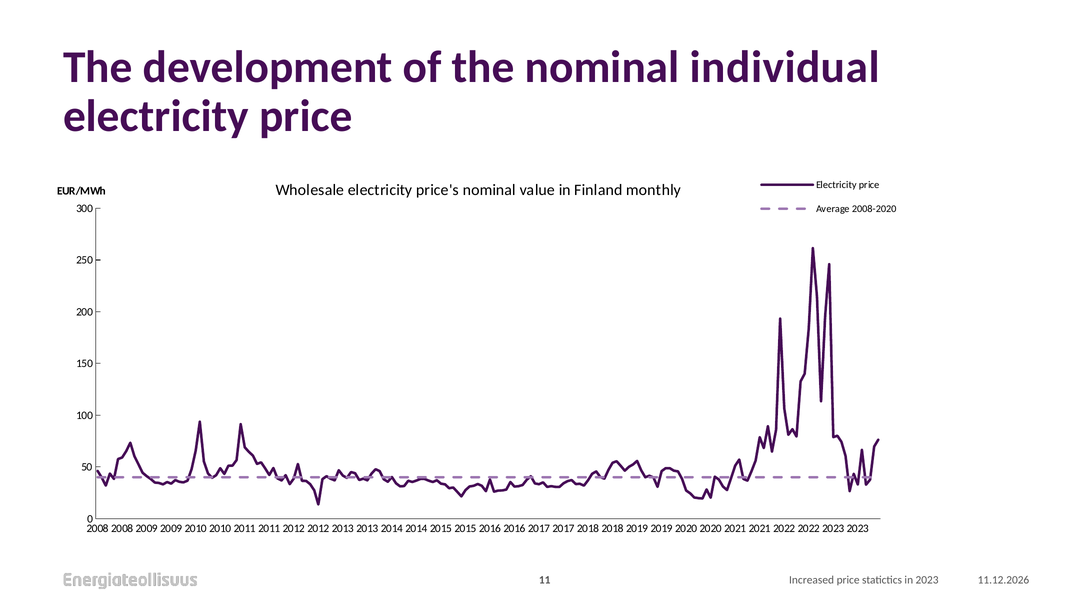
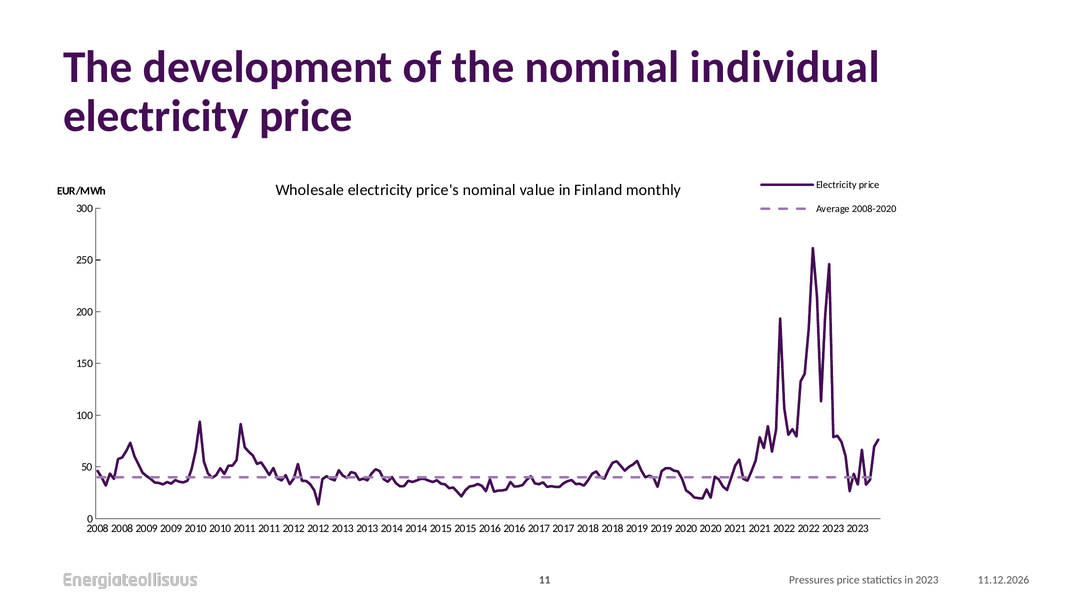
Increased: Increased -> Pressures
